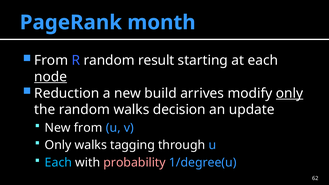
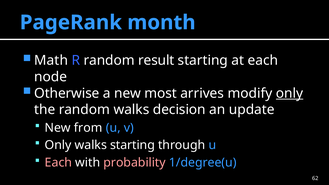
From at (51, 60): From -> Math
node underline: present -> none
Reduction: Reduction -> Otherwise
build: build -> most
walks tagging: tagging -> starting
Each at (58, 163) colour: light blue -> pink
